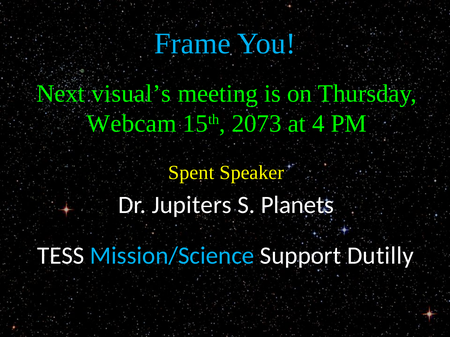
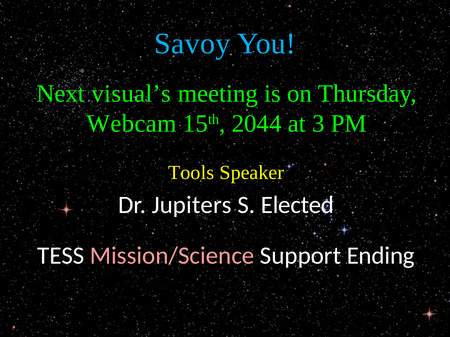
Frame: Frame -> Savoy
2073: 2073 -> 2044
4: 4 -> 3
Spent: Spent -> Tools
Planets: Planets -> Elected
Mission/Science colour: light blue -> pink
Dutilly: Dutilly -> Ending
